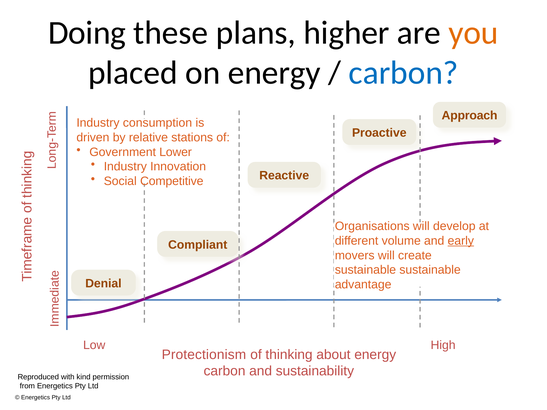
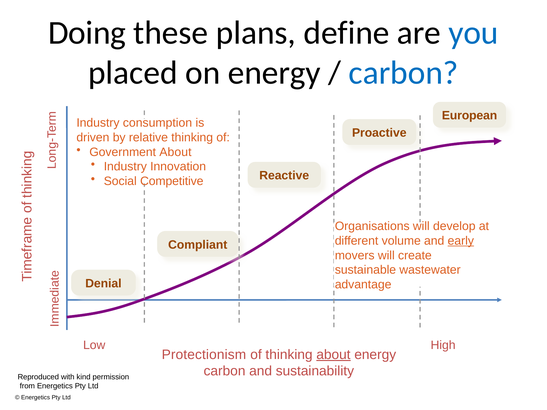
higher: higher -> define
you colour: orange -> blue
Approach: Approach -> European
relative stations: stations -> thinking
Government Lower: Lower -> About
sustainable sustainable: sustainable -> wastewater
about at (333, 355) underline: none -> present
